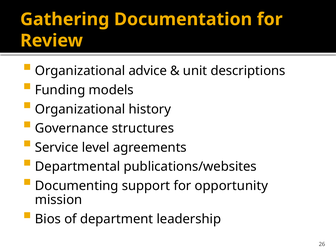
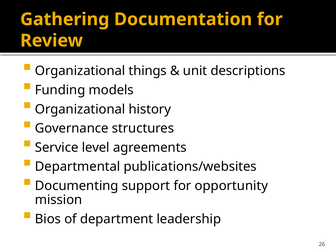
advice: advice -> things
